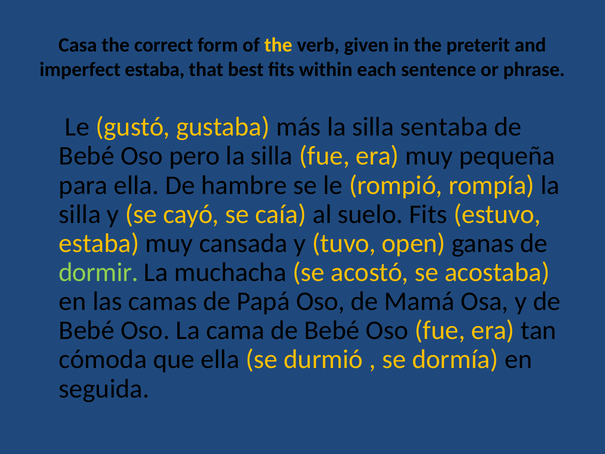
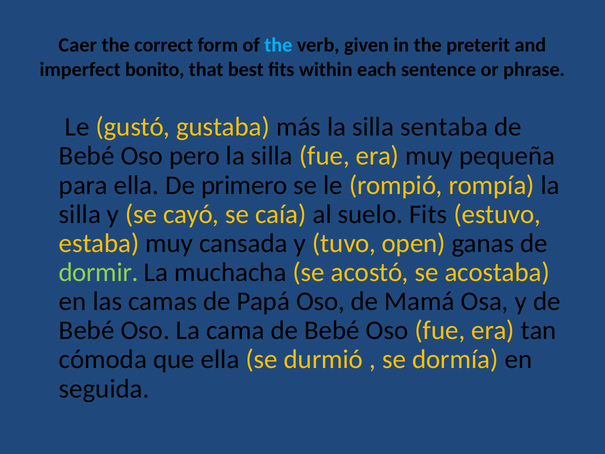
Casa: Casa -> Caer
the at (278, 45) colour: yellow -> light blue
imperfect estaba: estaba -> bonito
hambre: hambre -> primero
